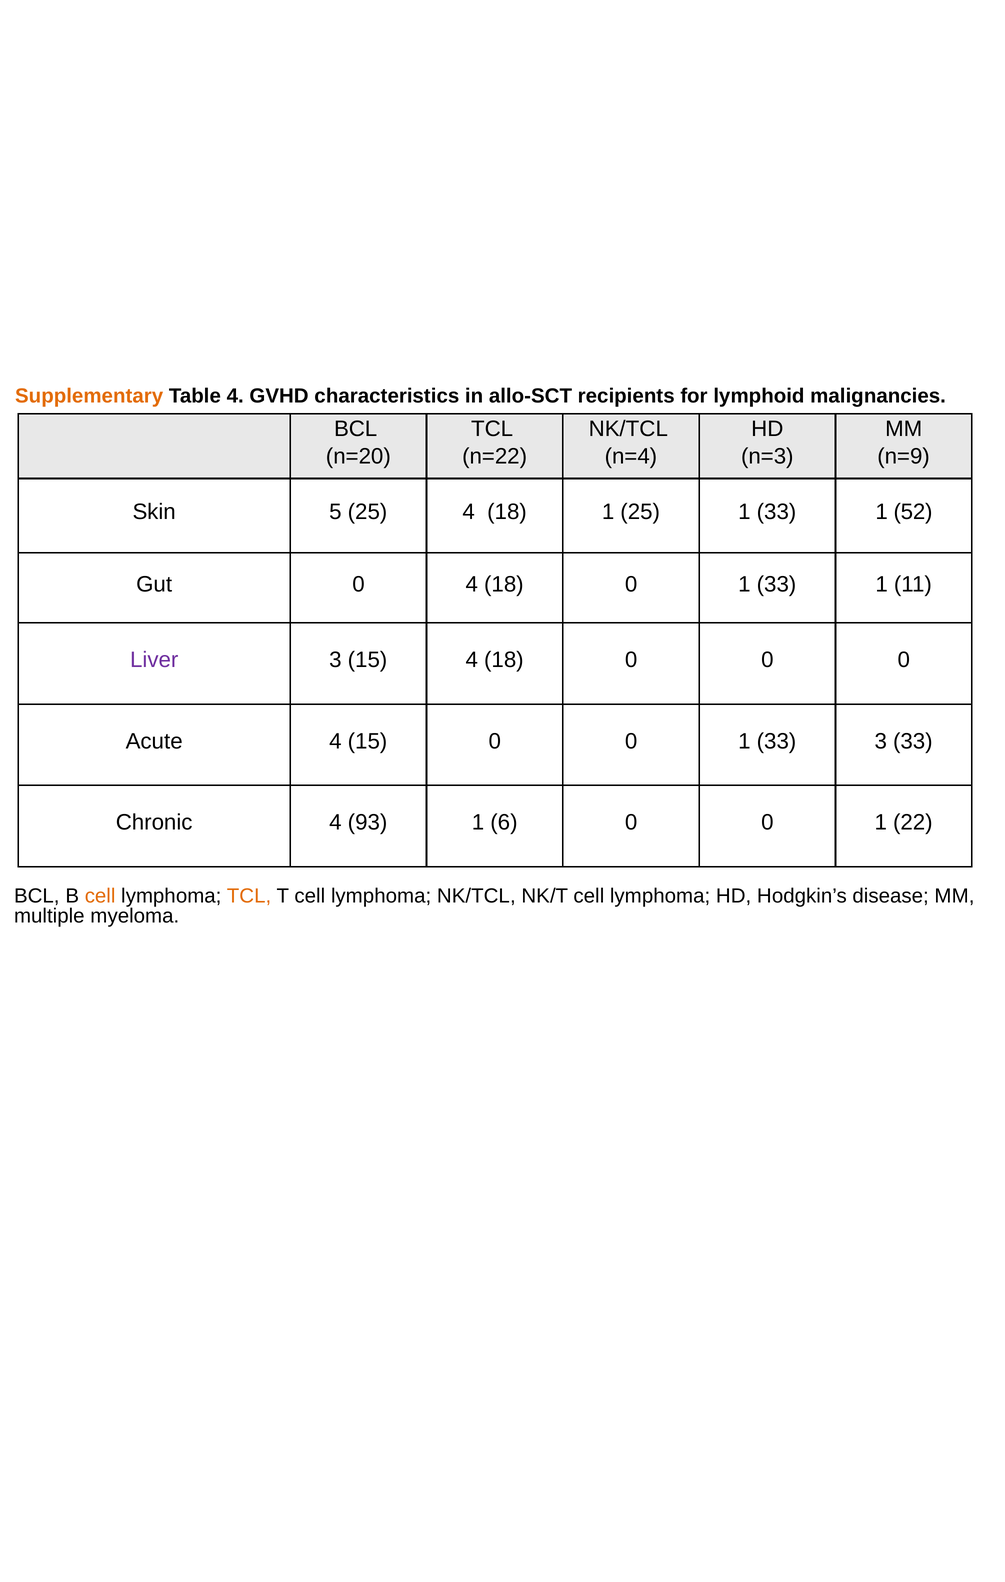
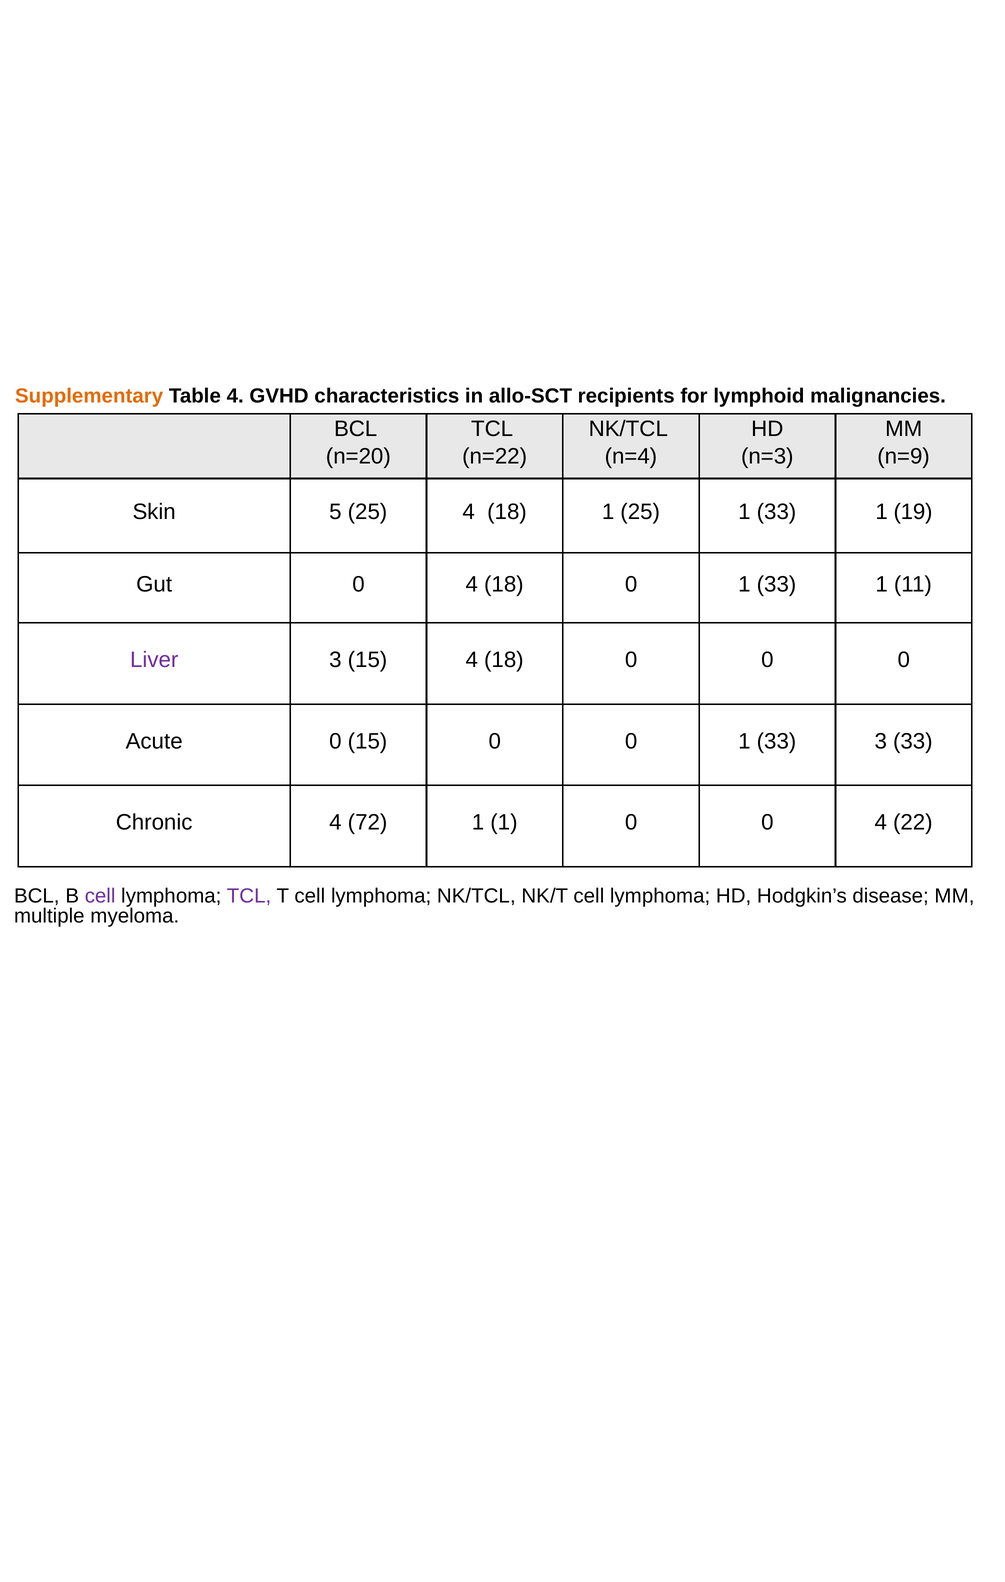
52: 52 -> 19
Acute 4: 4 -> 0
93: 93 -> 72
1 6: 6 -> 1
1 at (881, 823): 1 -> 4
cell at (100, 896) colour: orange -> purple
TCL at (249, 896) colour: orange -> purple
